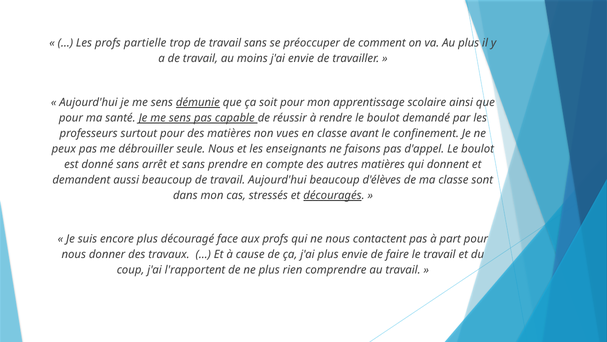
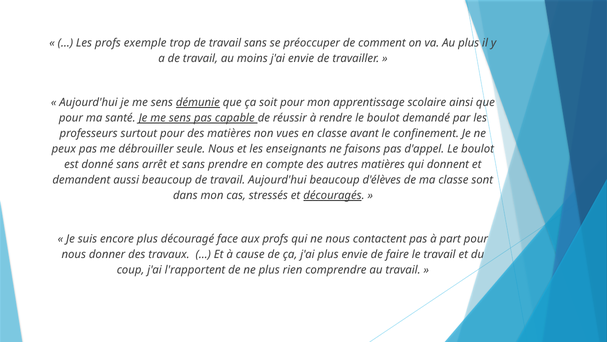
partielle: partielle -> exemple
